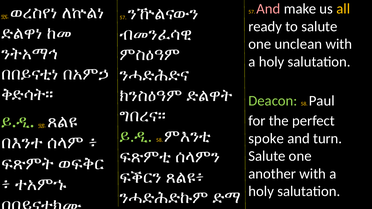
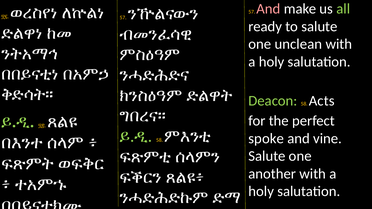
all colour: yellow -> light green
Paul: Paul -> Acts
turn: turn -> vine
